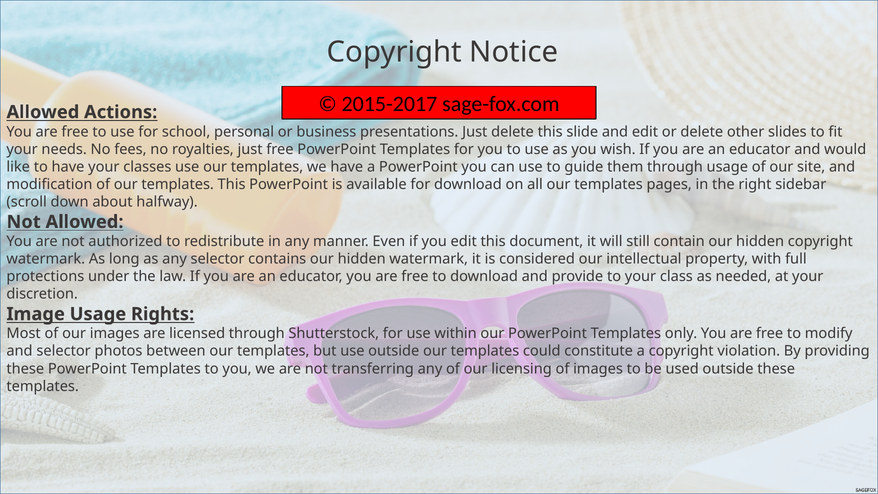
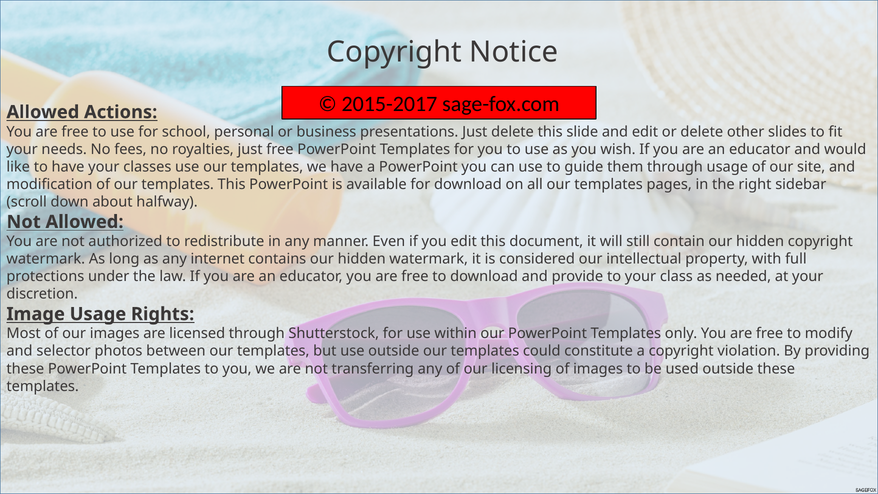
any selector: selector -> internet
